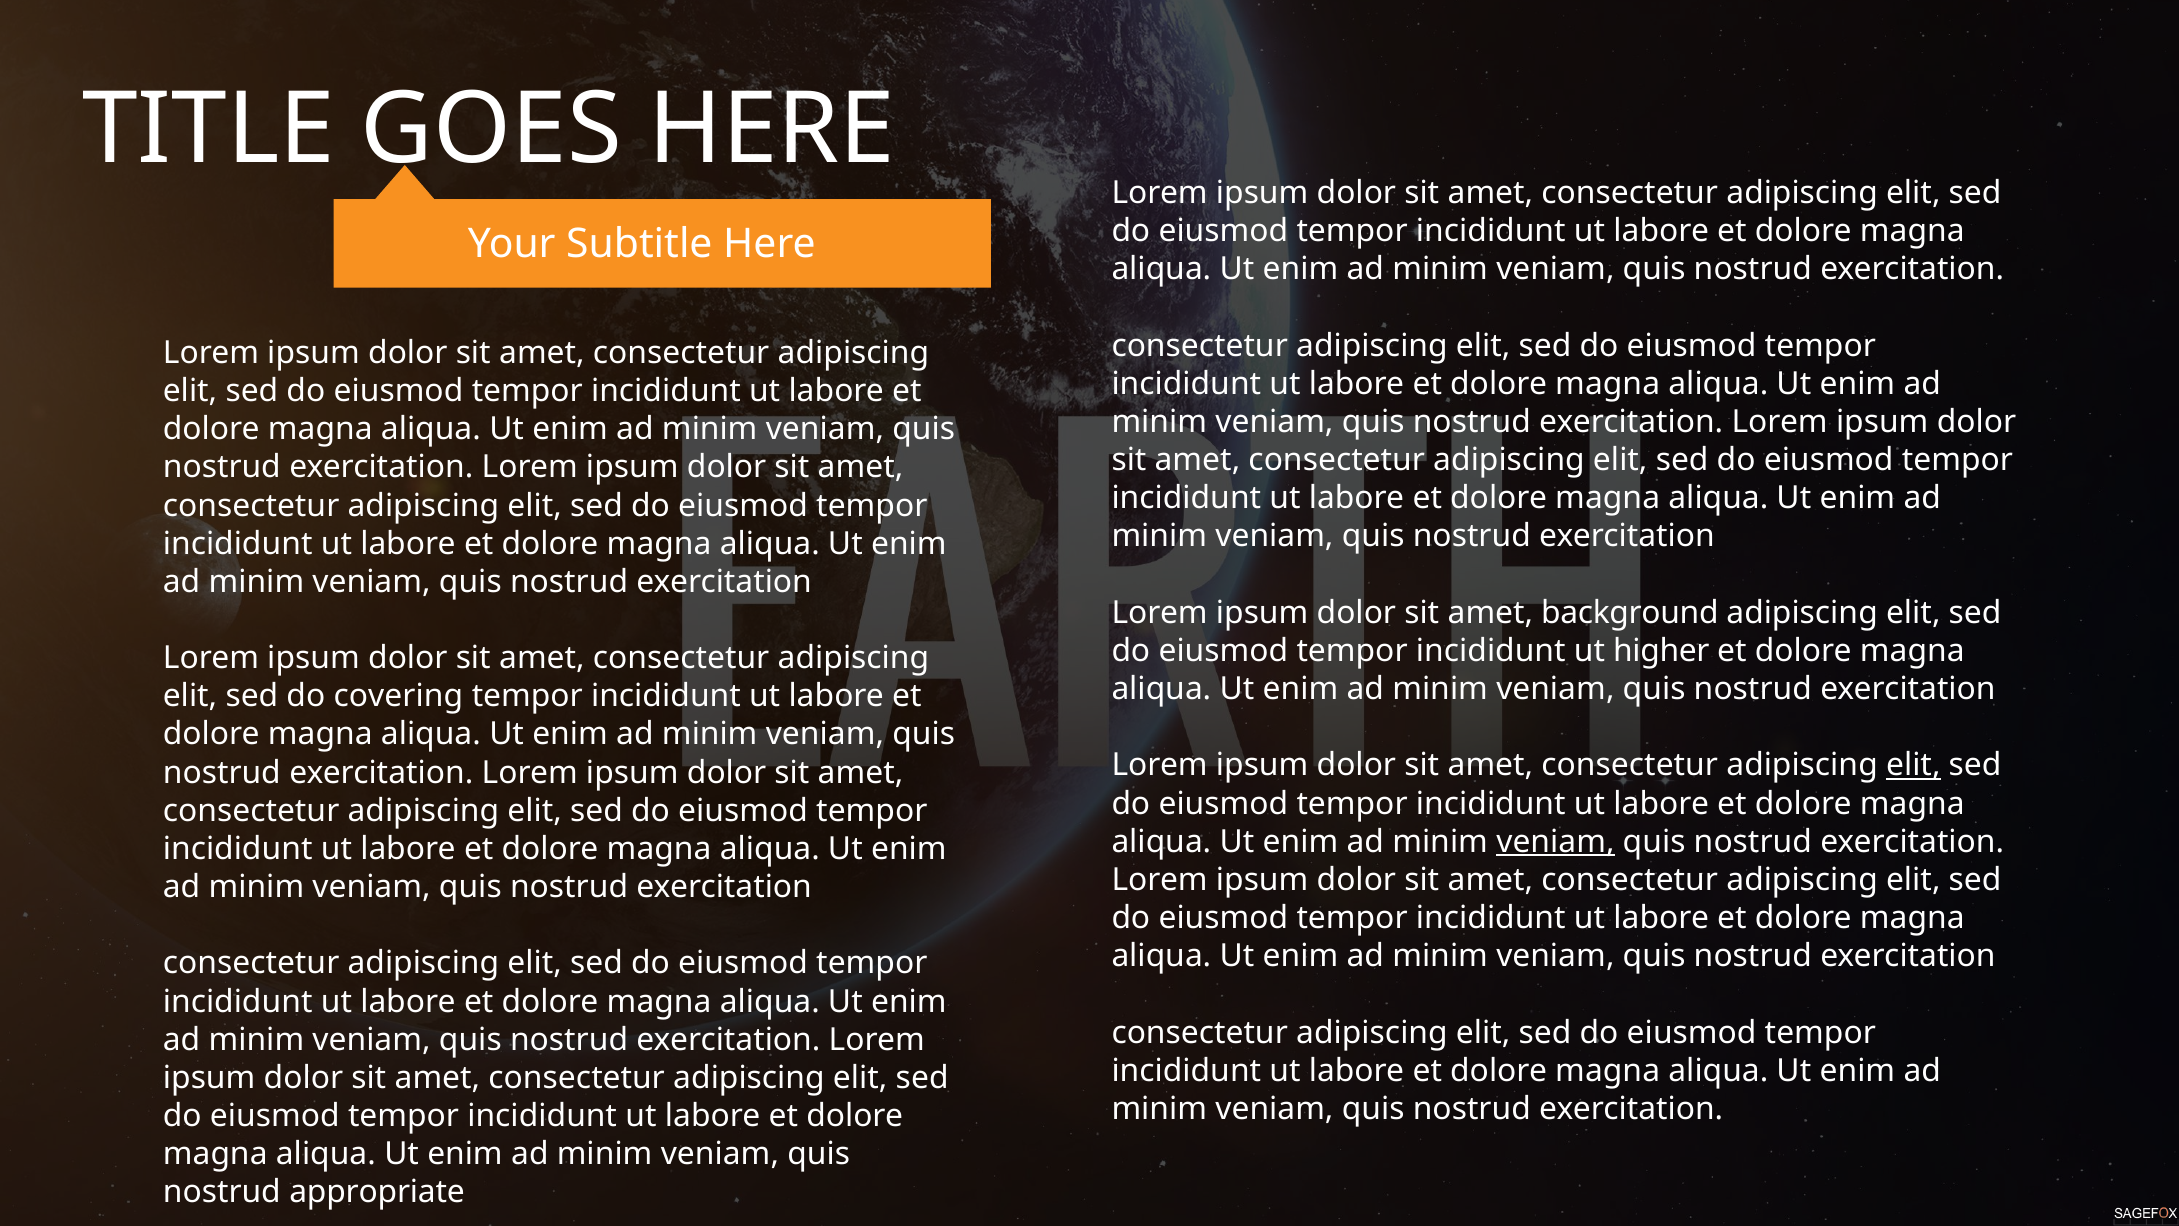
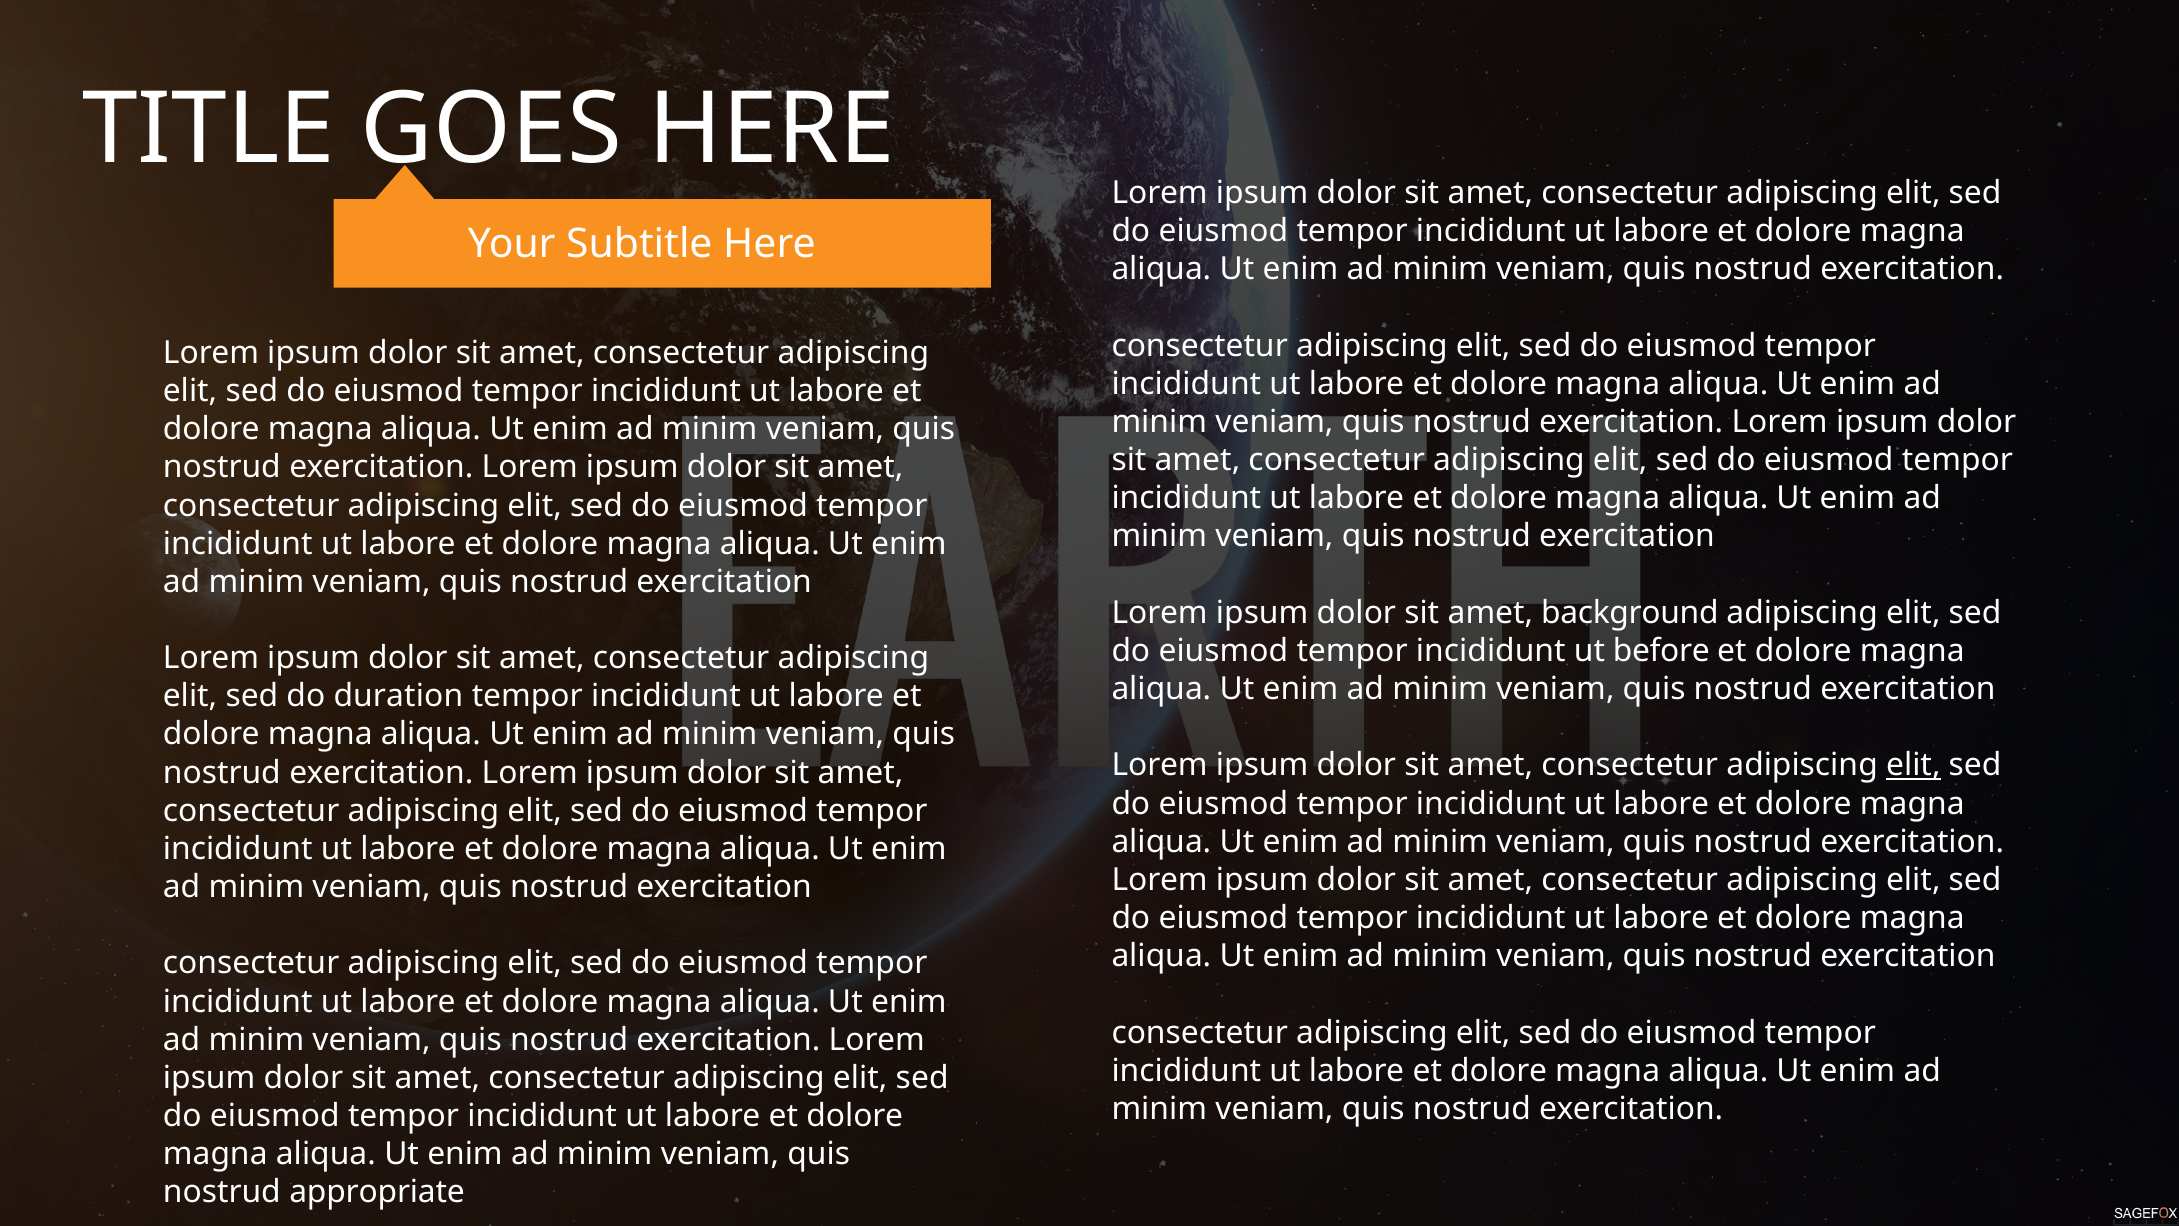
higher: higher -> before
covering: covering -> duration
veniam at (1555, 842) underline: present -> none
